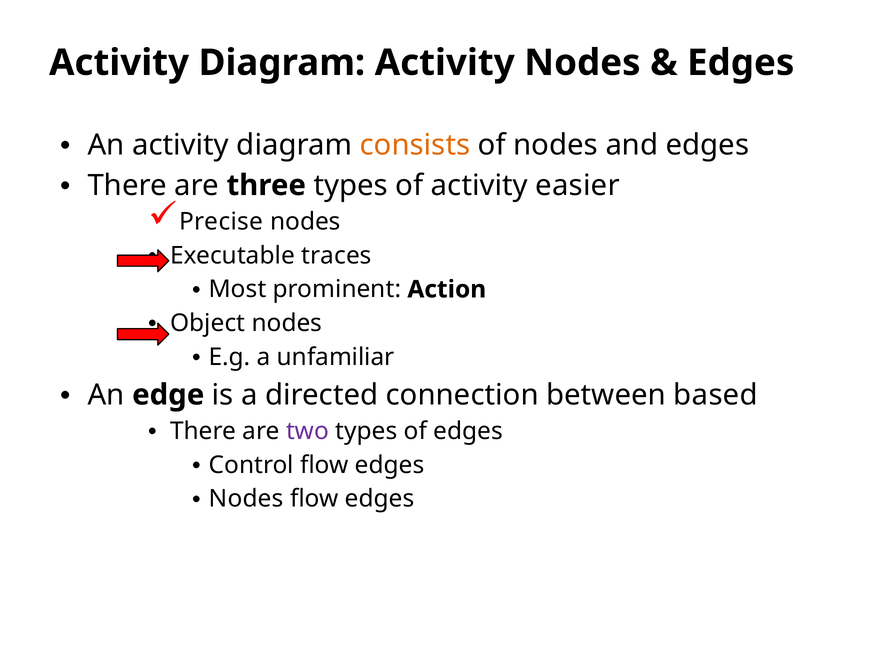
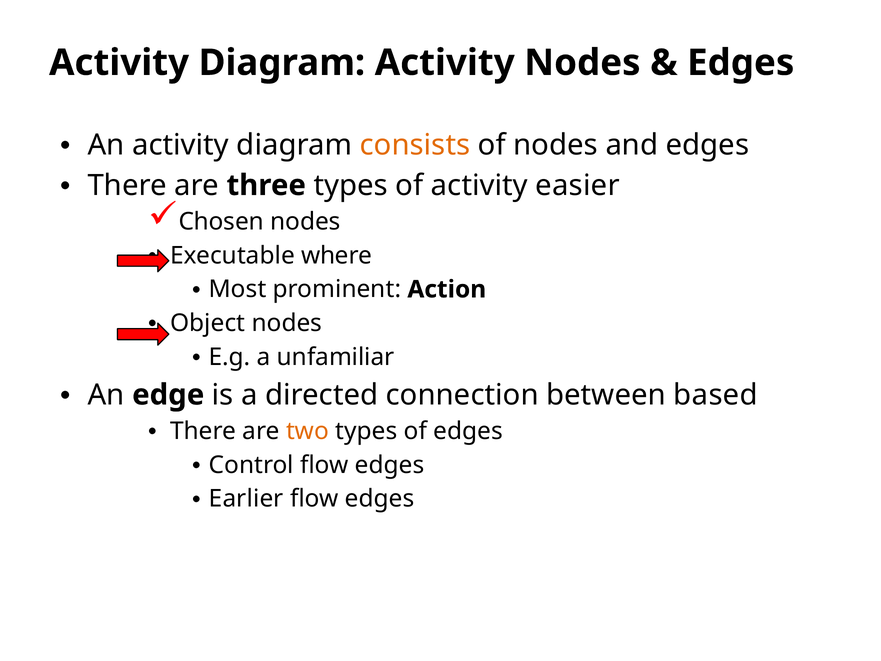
Precise: Precise -> Chosen
traces: traces -> where
two colour: purple -> orange
Nodes at (246, 499): Nodes -> Earlier
